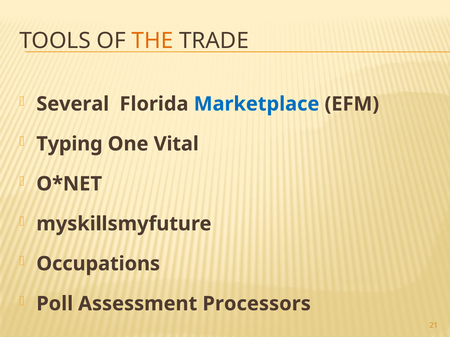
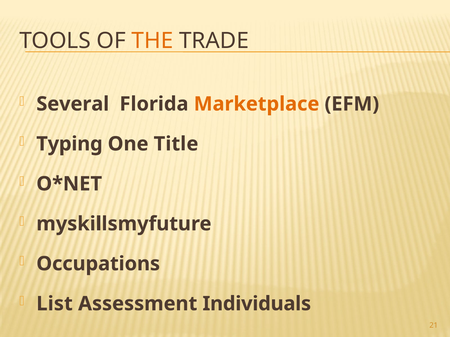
Marketplace colour: blue -> orange
Vital: Vital -> Title
Poll: Poll -> List
Processors: Processors -> Individuals
